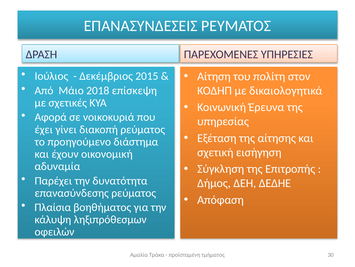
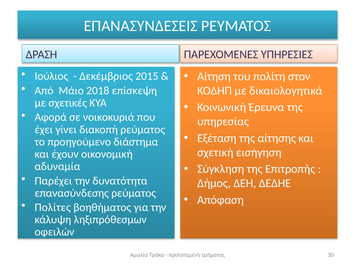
Πλαίσια: Πλαίσια -> Πολίτες
